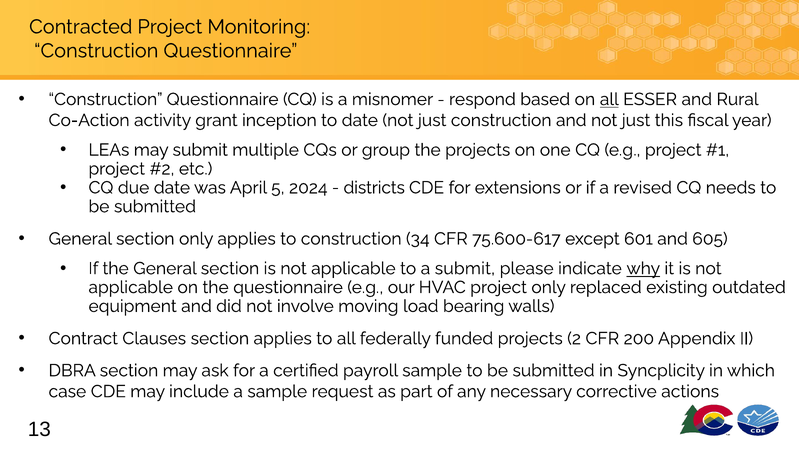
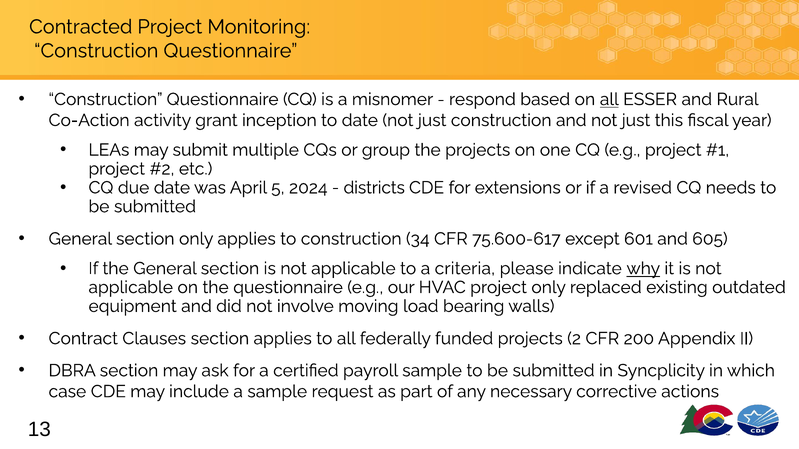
a submit: submit -> criteria
